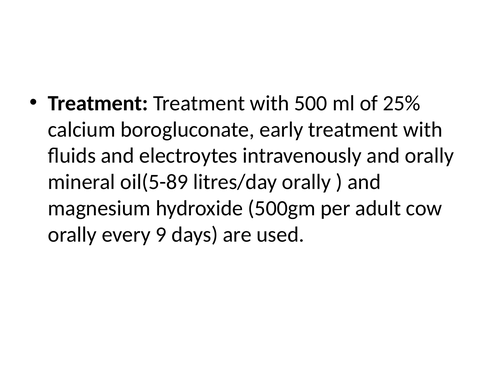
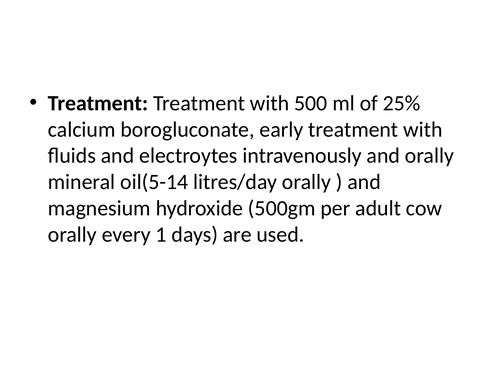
oil(5-89: oil(5-89 -> oil(5-14
9: 9 -> 1
